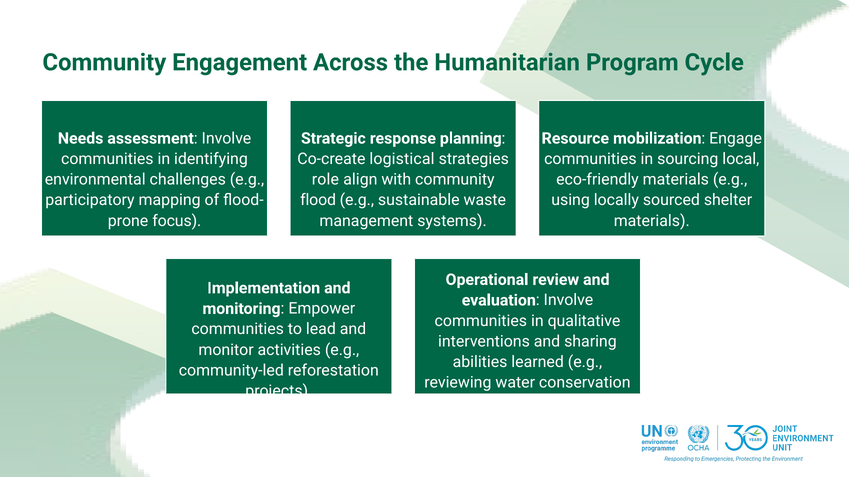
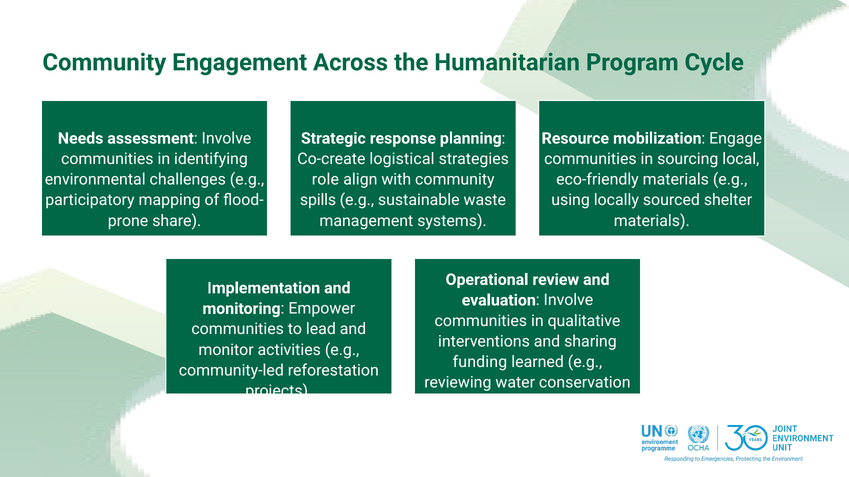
flood: flood -> spills
focus: focus -> share
abilities: abilities -> funding
